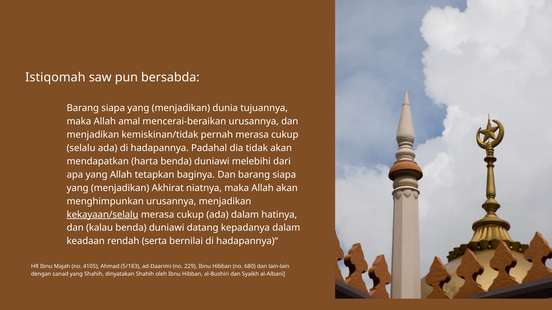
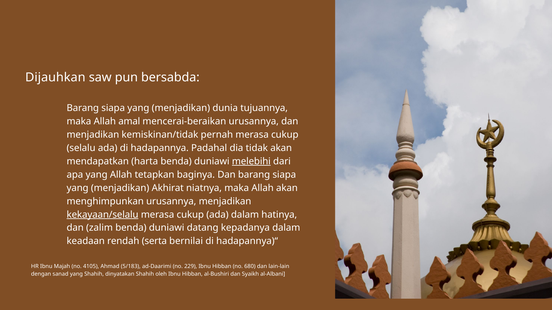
Istiqomah: Istiqomah -> Dijauhkan
melebihi underline: none -> present
kalau: kalau -> zalim
